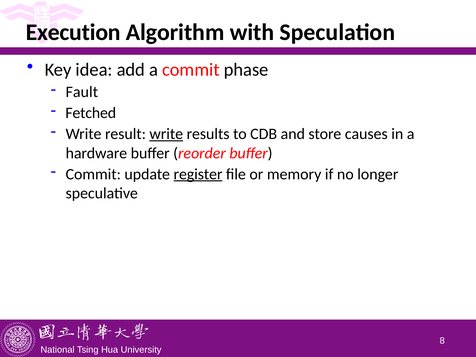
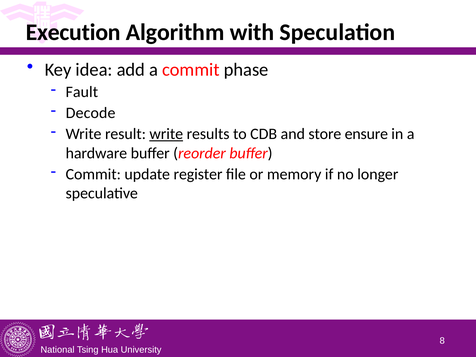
Fetched: Fetched -> Decode
causes: causes -> ensure
register underline: present -> none
